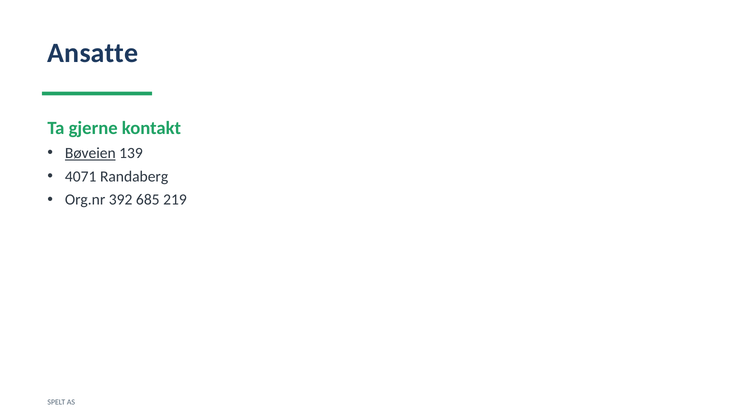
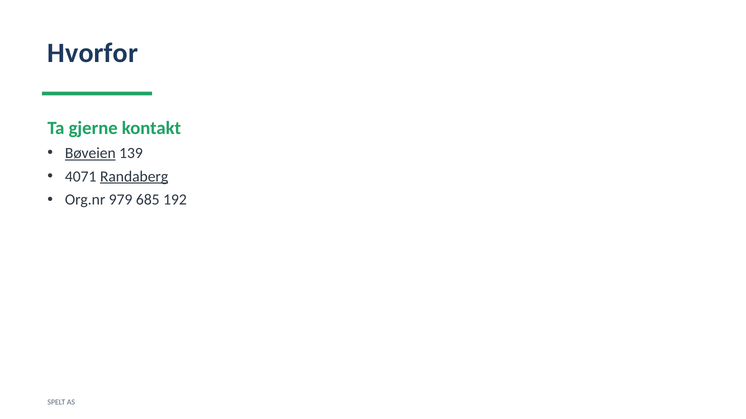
Ansatte: Ansatte -> Hvorfor
Randaberg underline: none -> present
392: 392 -> 979
219: 219 -> 192
